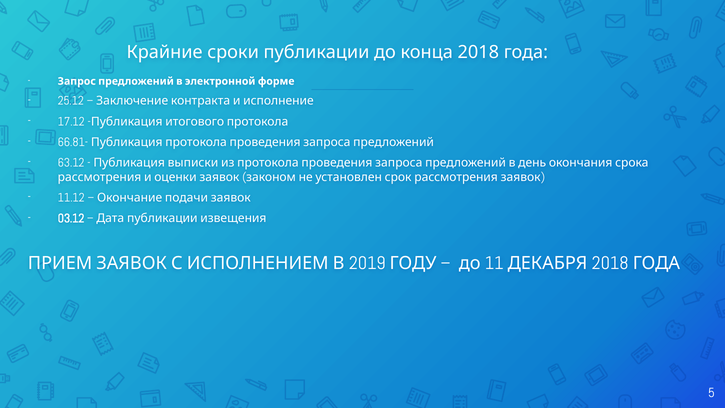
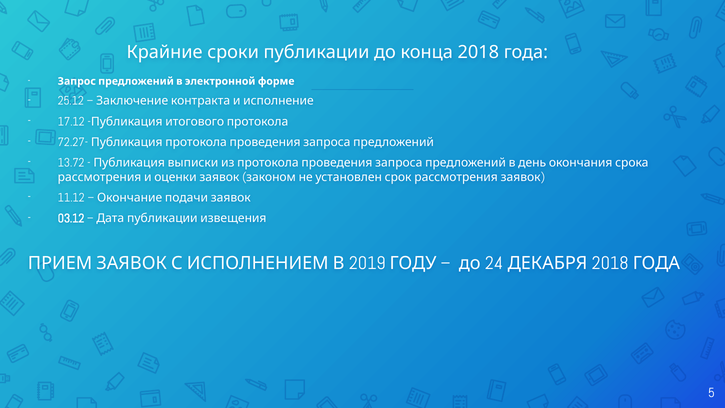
66.81-: 66.81- -> 72.27-
63.12: 63.12 -> 13.72
11: 11 -> 24
